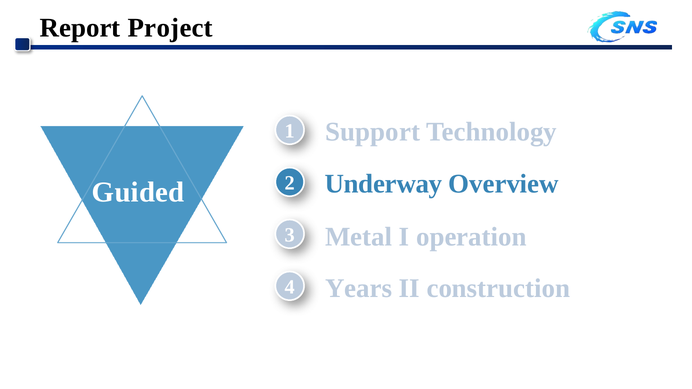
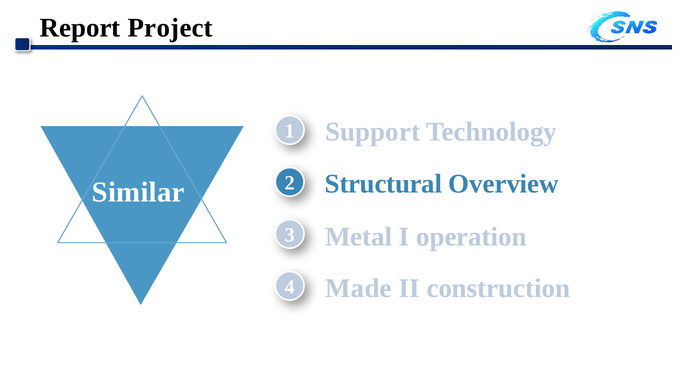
Underway: Underway -> Structural
Guided: Guided -> Similar
Years: Years -> Made
